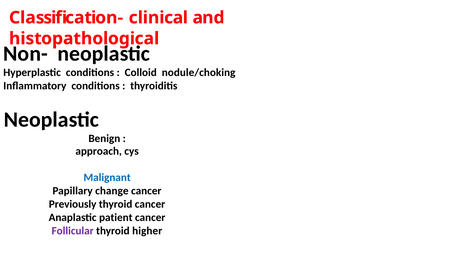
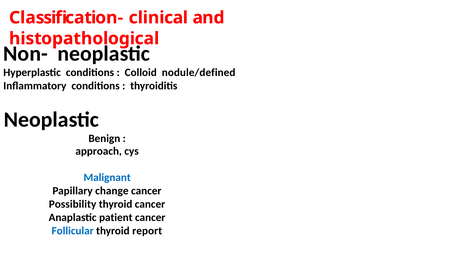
nodule/choking: nodule/choking -> nodule/defined
Previously: Previously -> Possibility
Follicular colour: purple -> blue
higher: higher -> report
